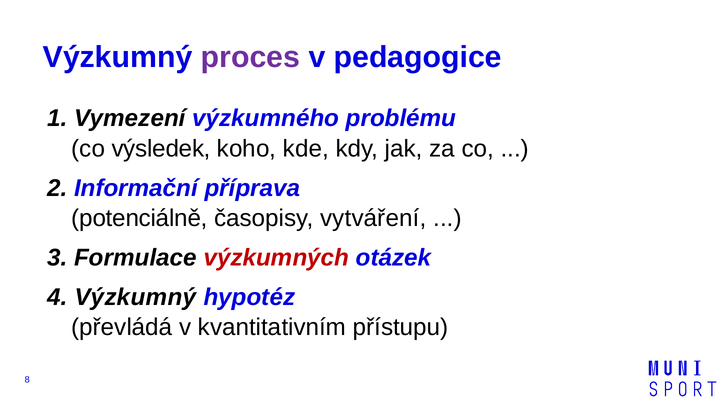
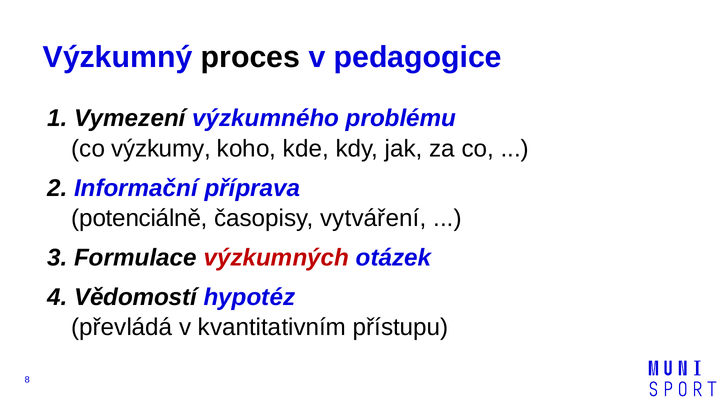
proces colour: purple -> black
výsledek: výsledek -> výzkumy
4 Výzkumný: Výzkumný -> Vědomostí
